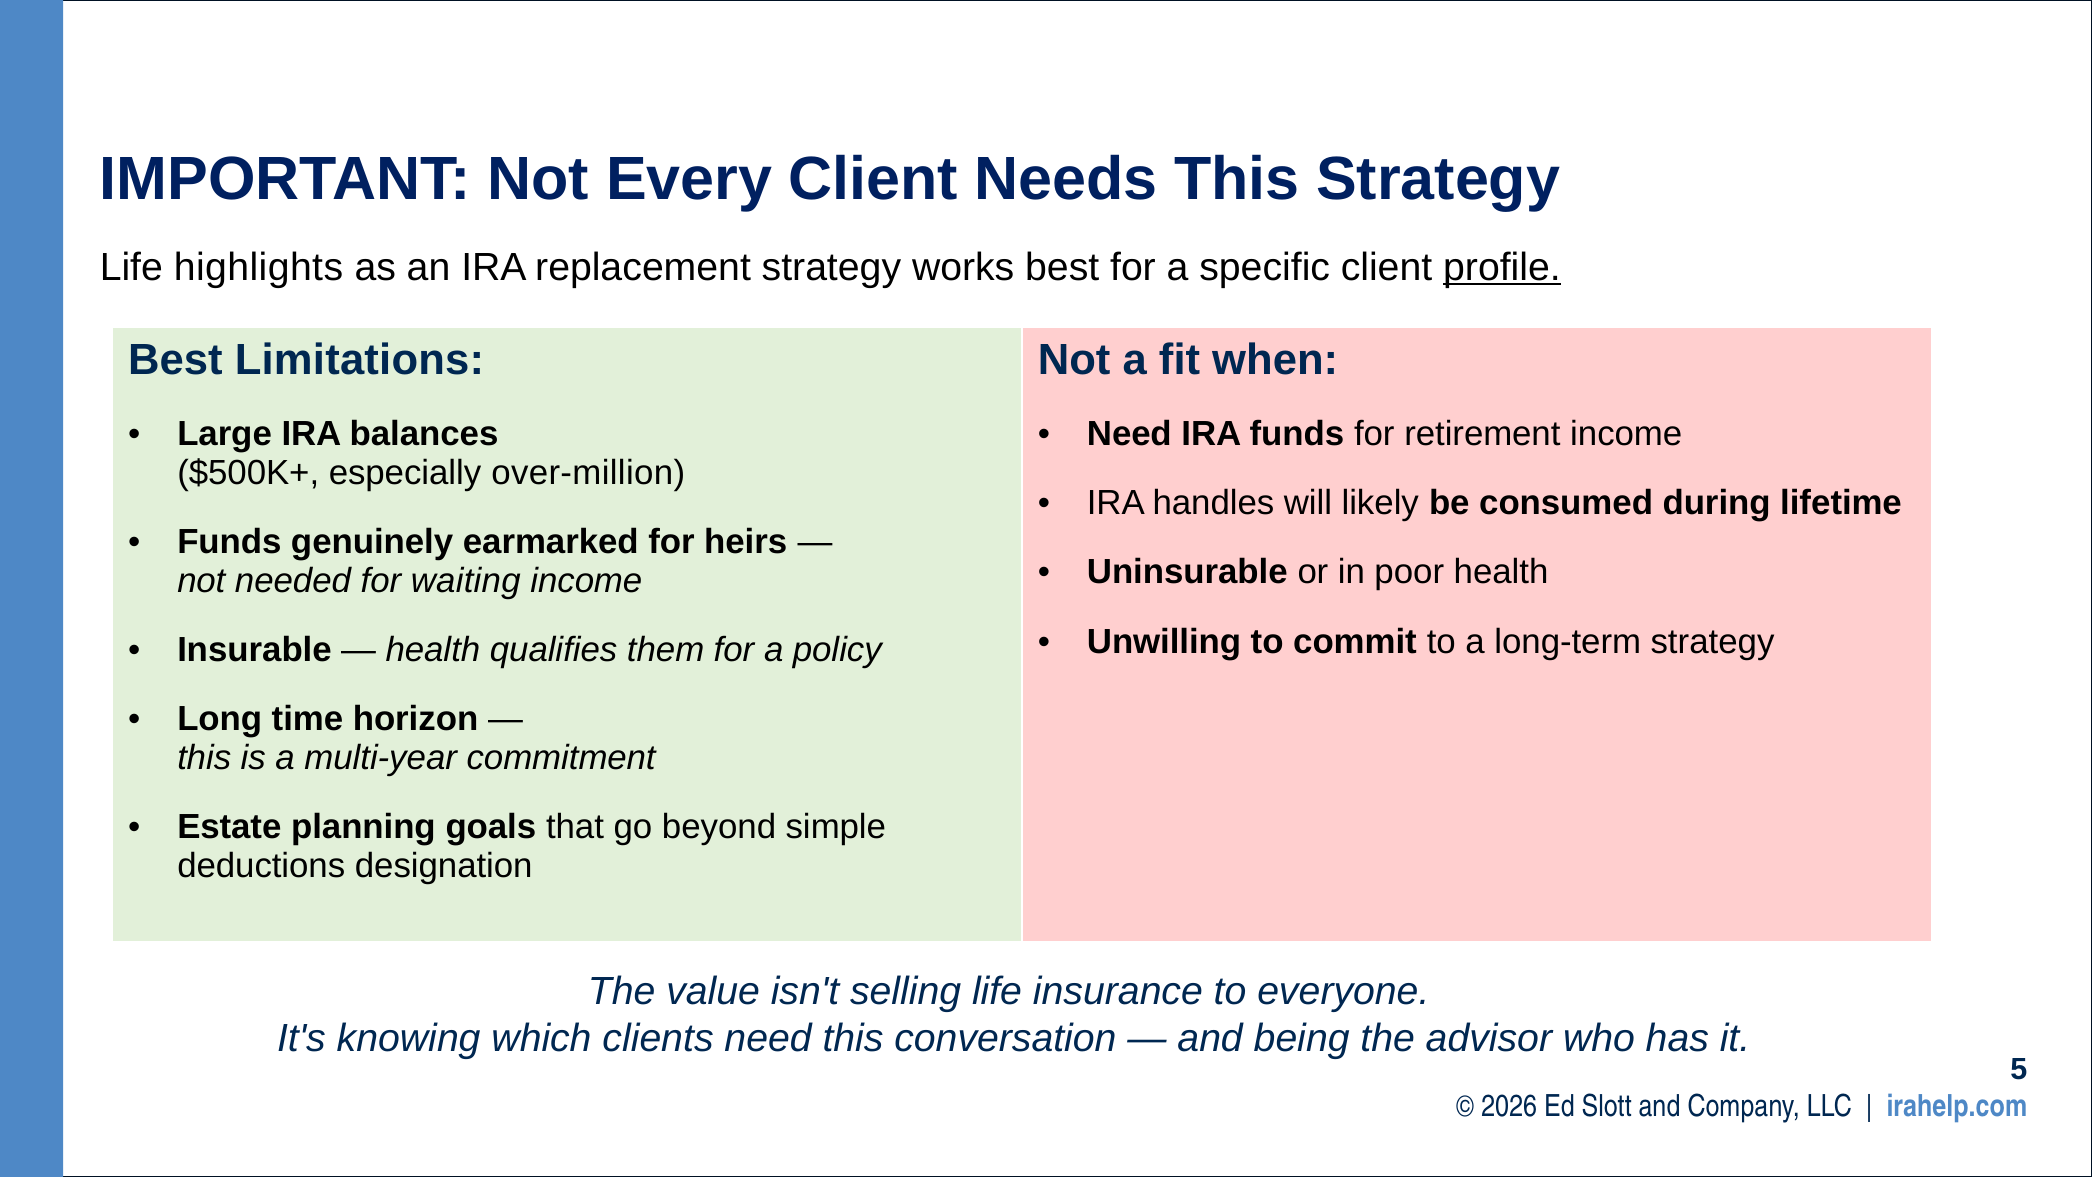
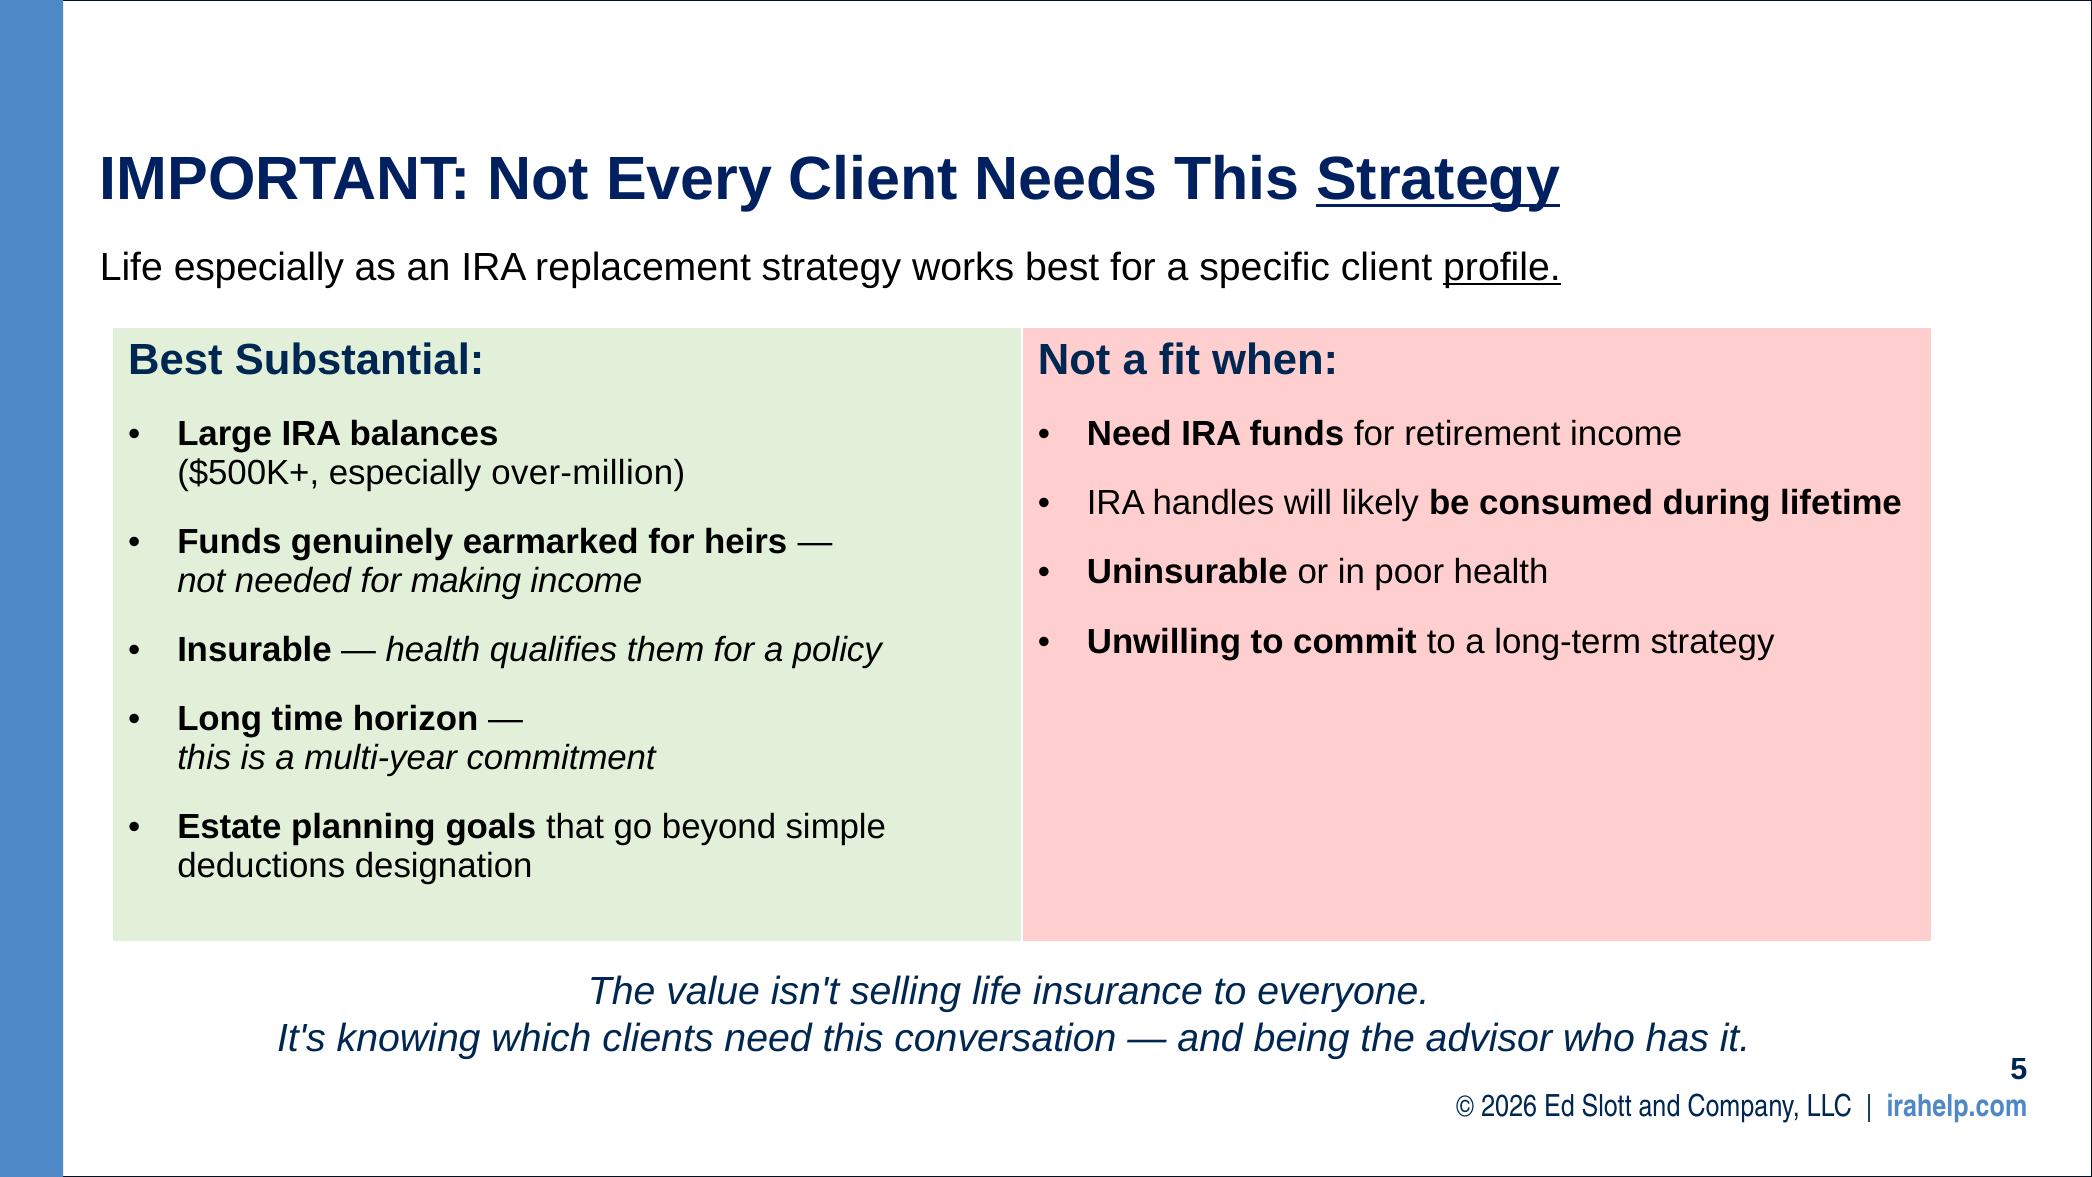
Strategy at (1438, 179) underline: none -> present
Life highlights: highlights -> especially
Limitations: Limitations -> Substantial
waiting: waiting -> making
